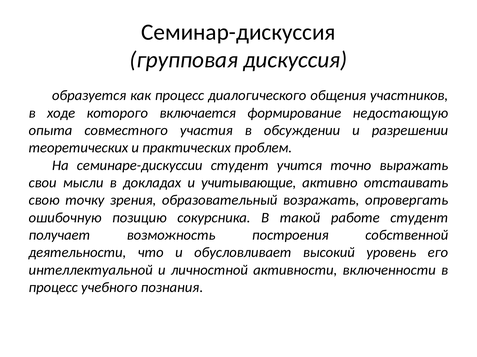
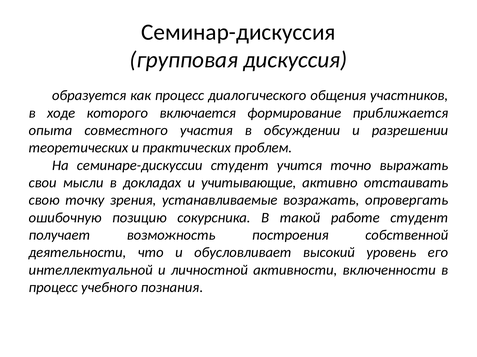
недостающую: недостающую -> приближается
образовательный: образовательный -> устанавливаемые
